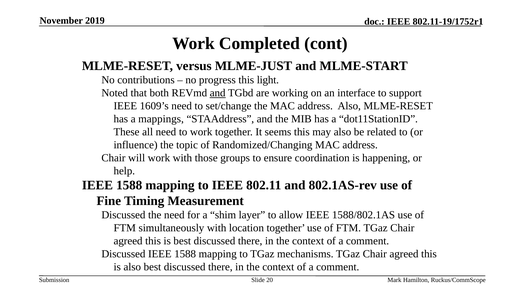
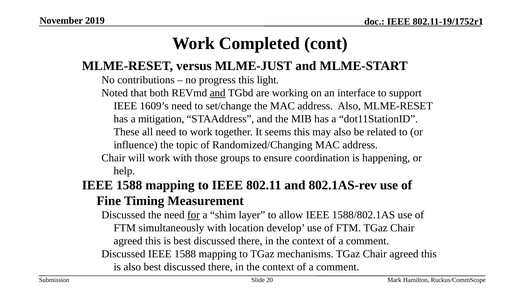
mappings: mappings -> mitigation
for underline: none -> present
location together: together -> develop
